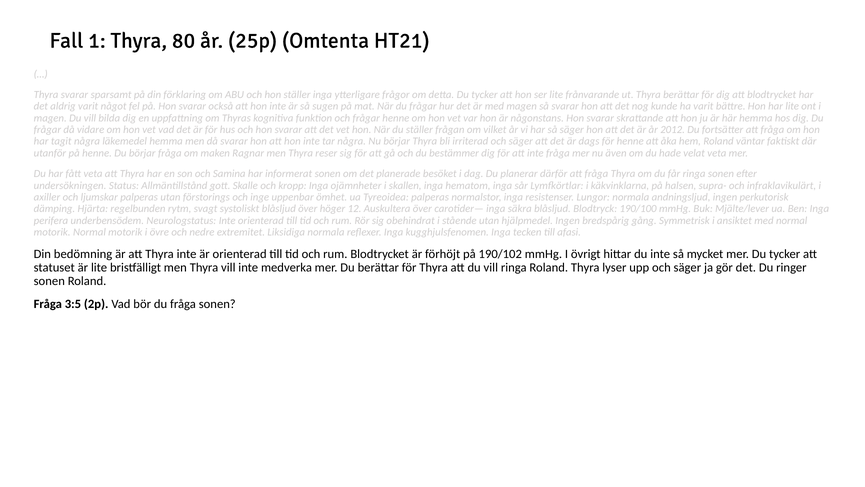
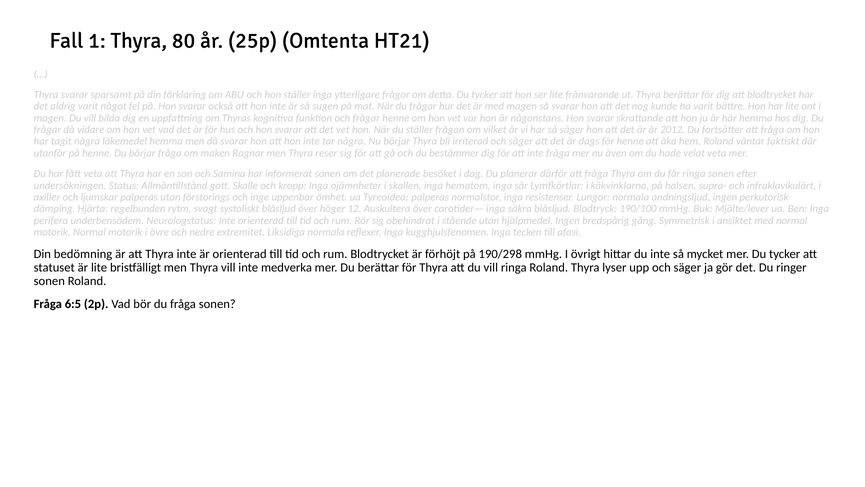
190/102: 190/102 -> 190/298
3:5: 3:5 -> 6:5
